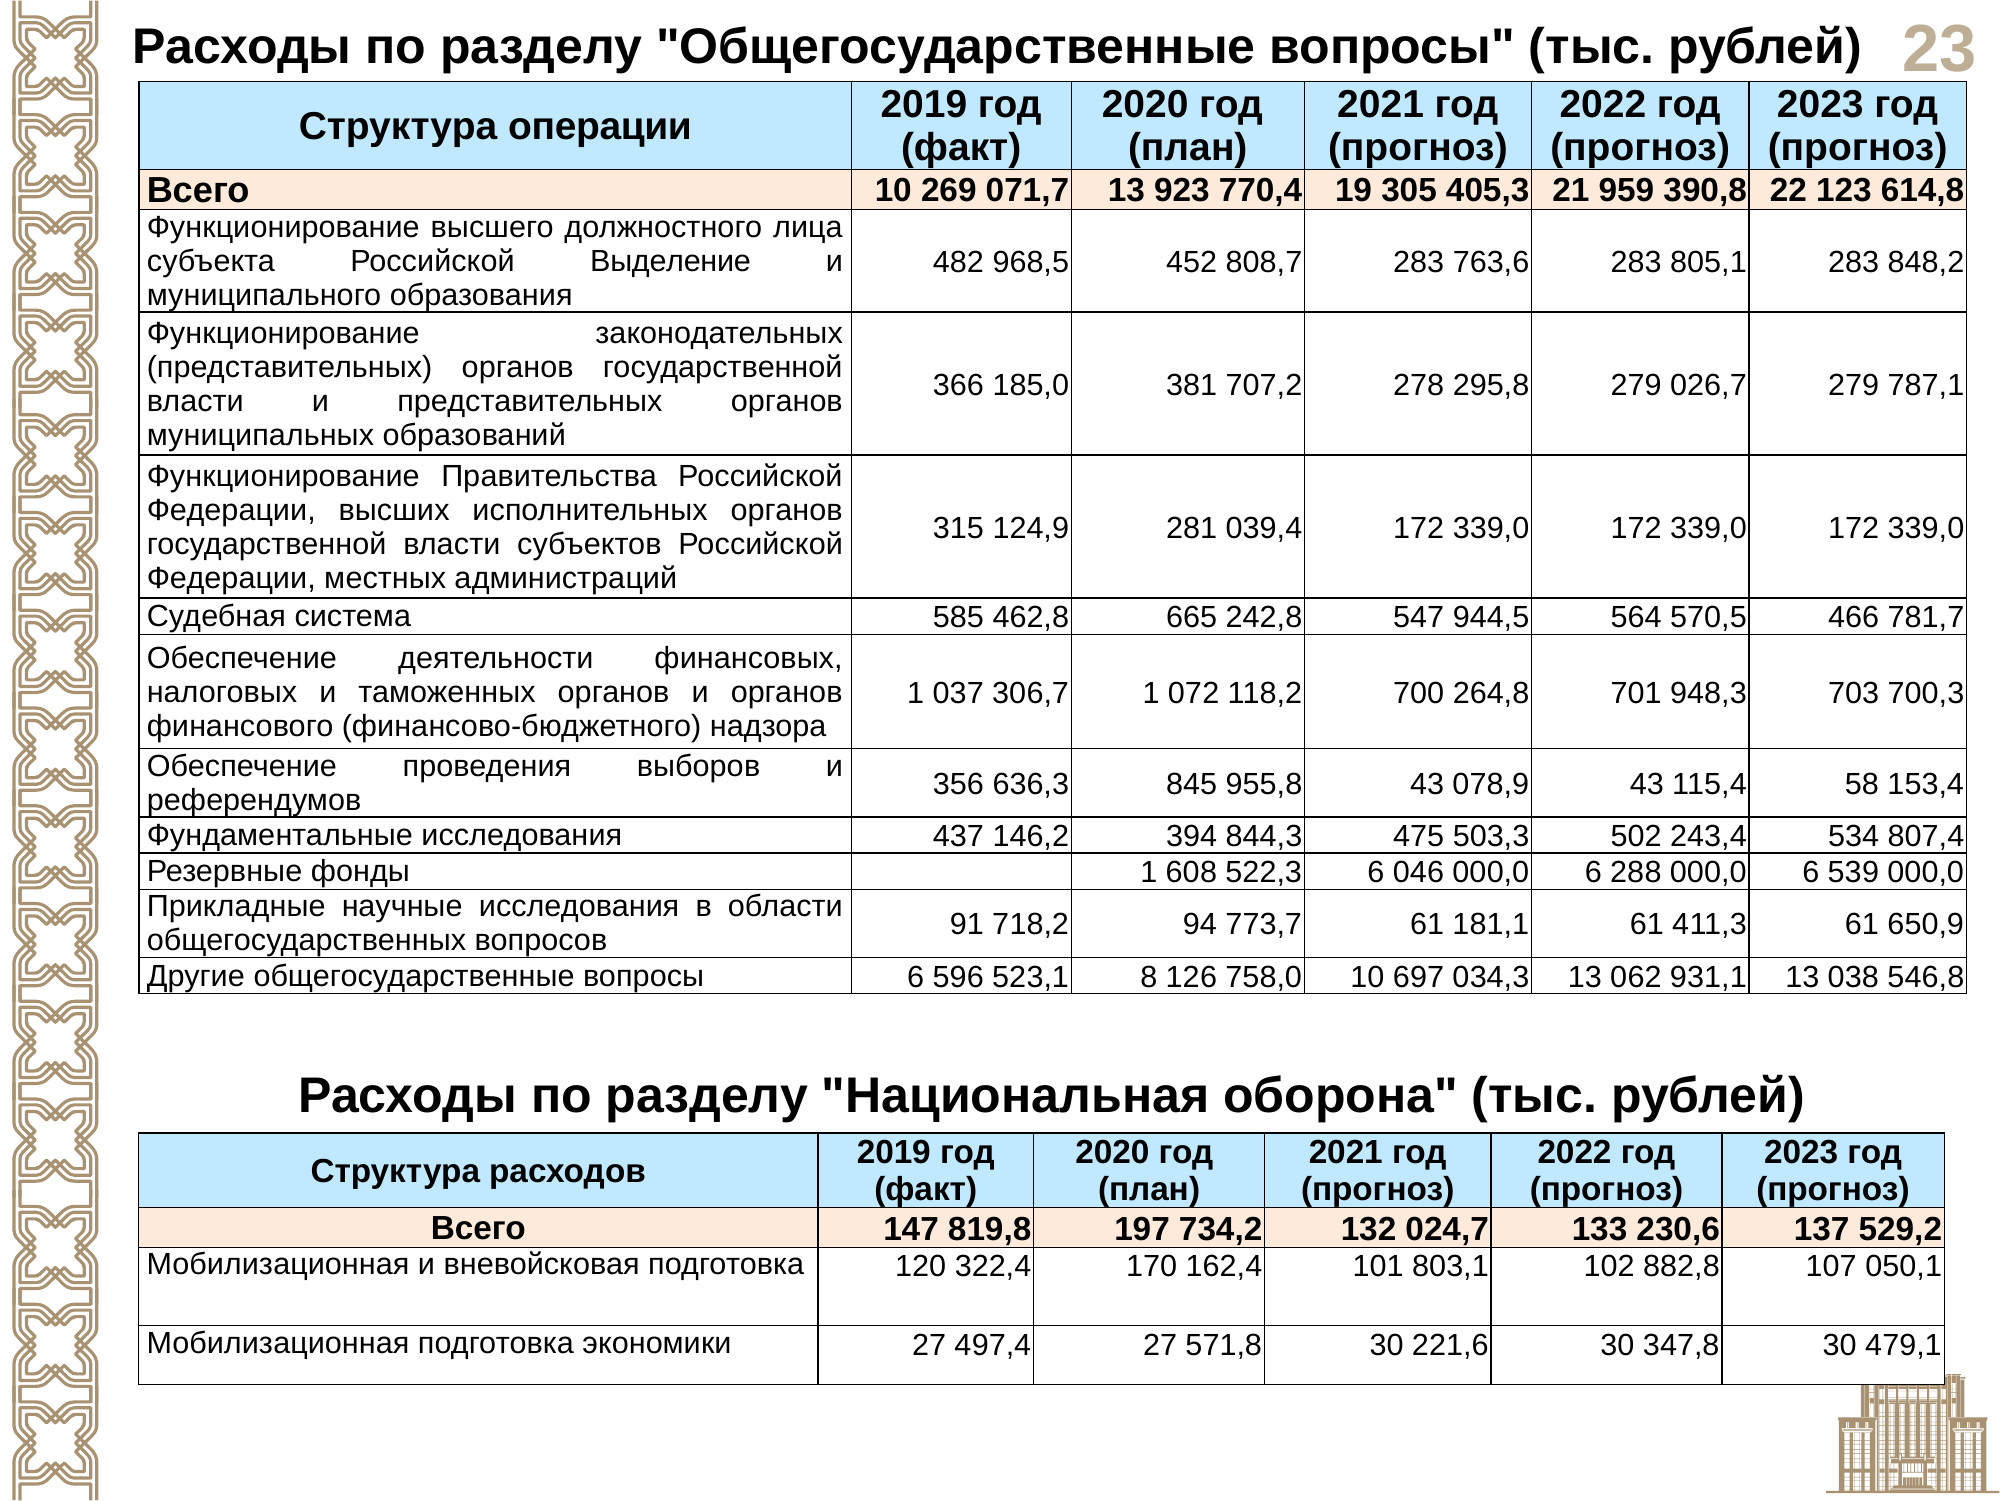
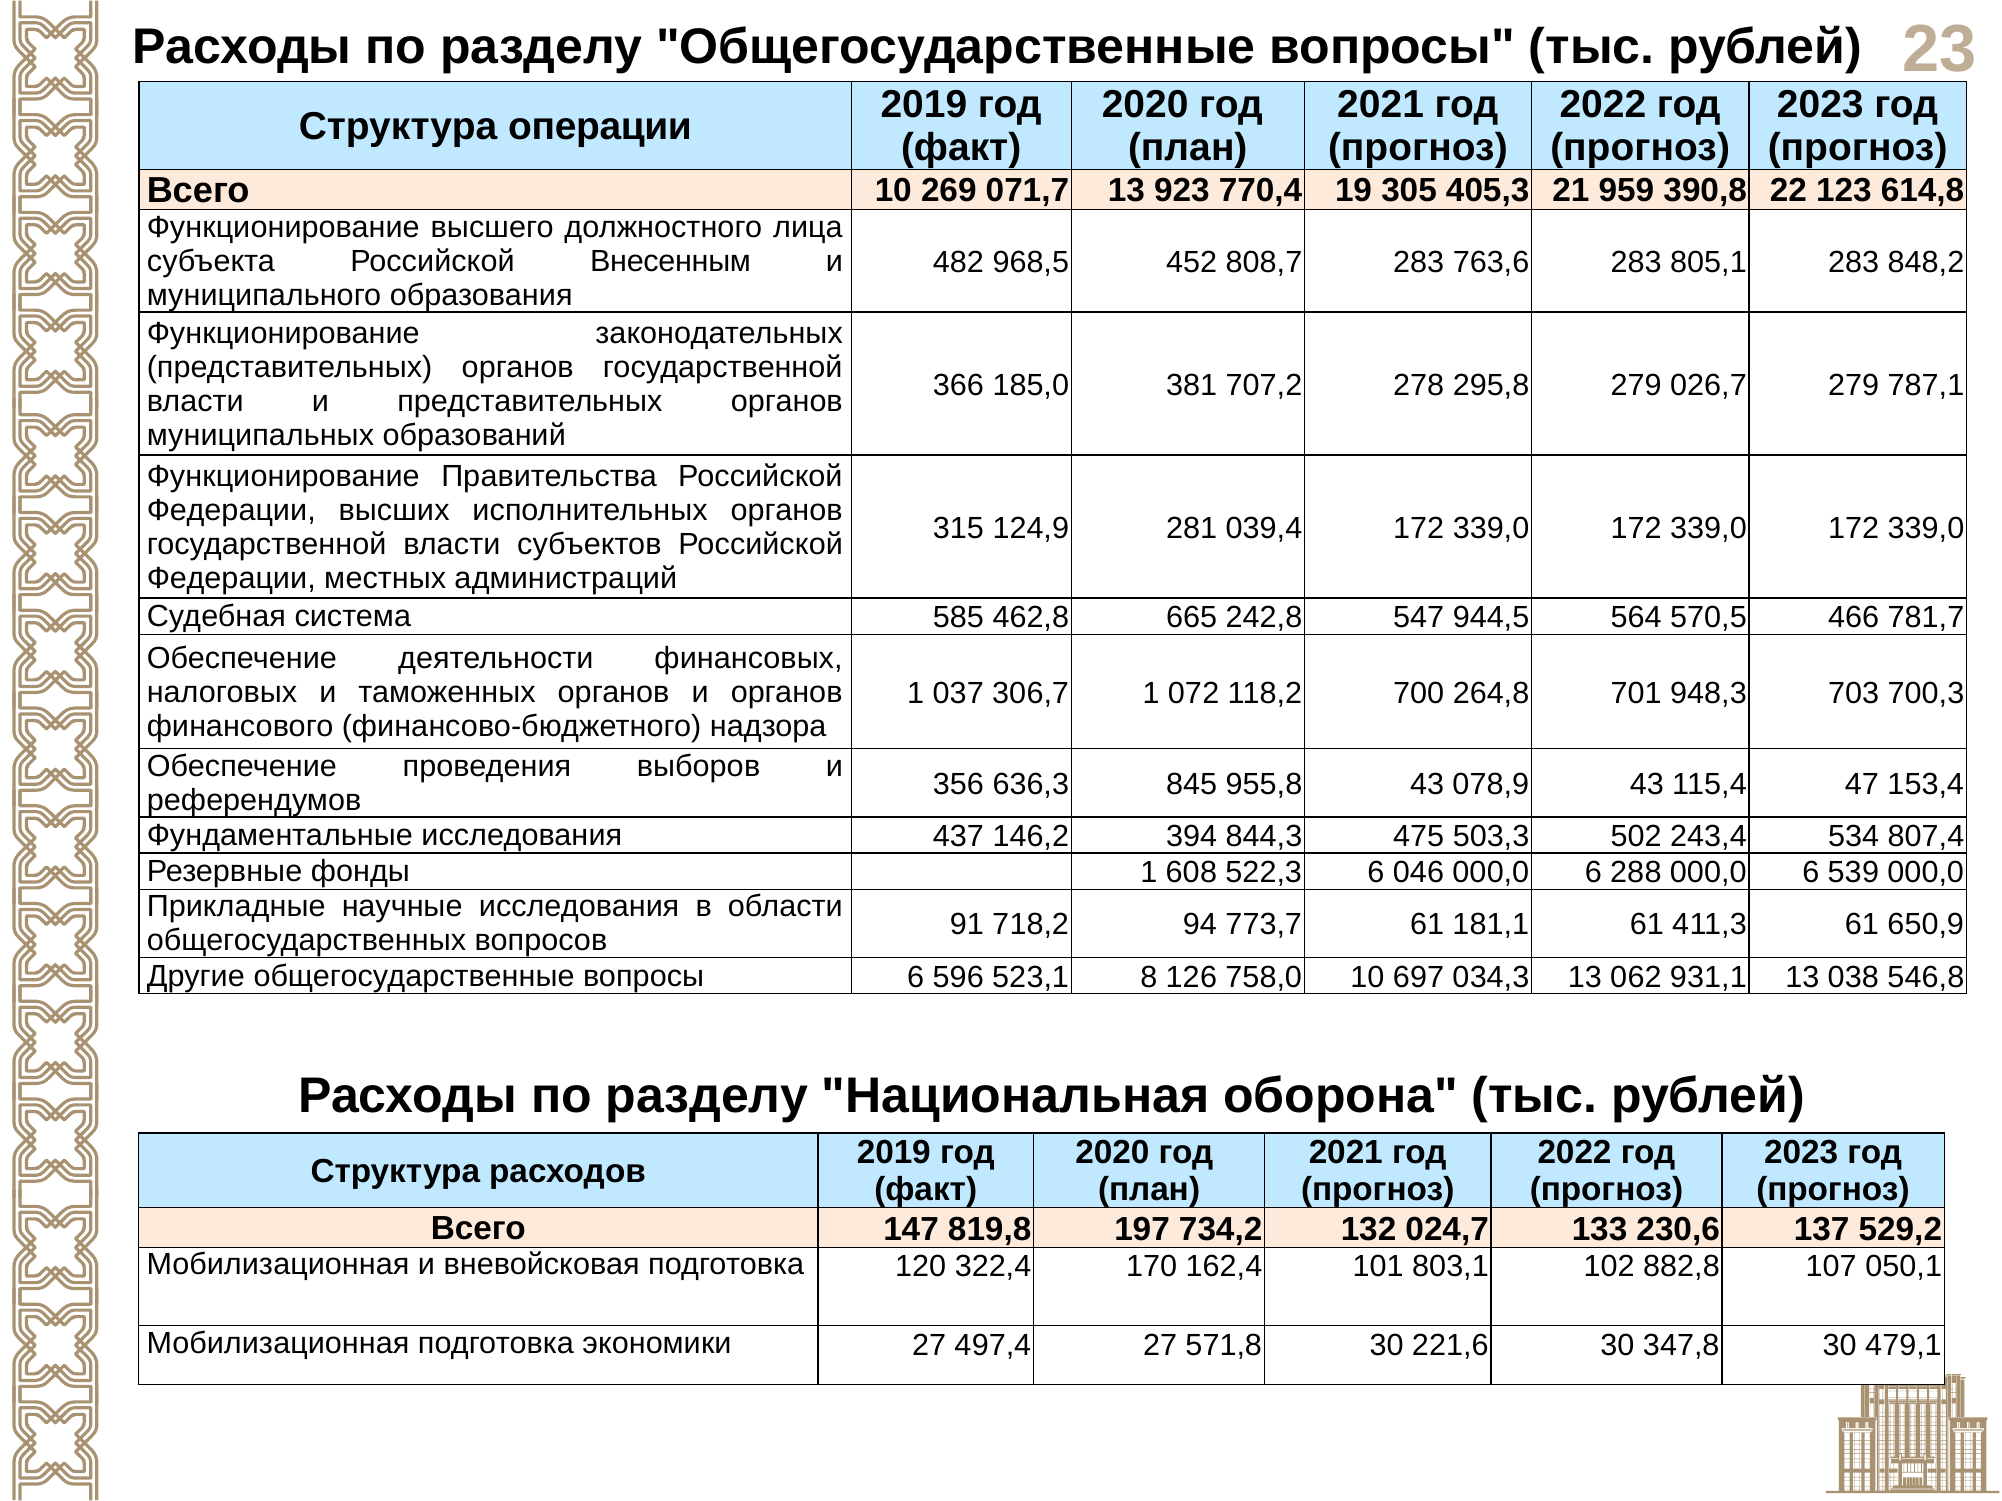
Выделение: Выделение -> Внесенным
58: 58 -> 47
